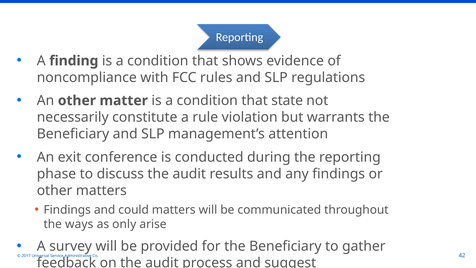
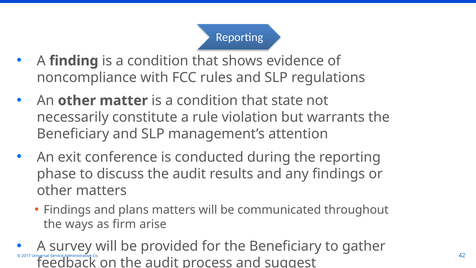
could: could -> plans
only: only -> firm
